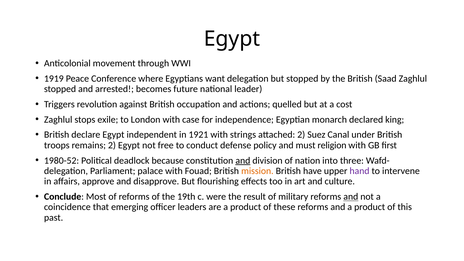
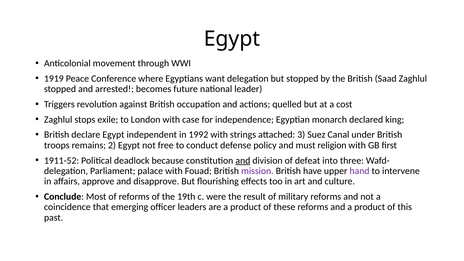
1921: 1921 -> 1992
attached 2: 2 -> 3
1980-52: 1980-52 -> 1911-52
nation: nation -> defeat
mission colour: orange -> purple
and at (351, 197) underline: present -> none
